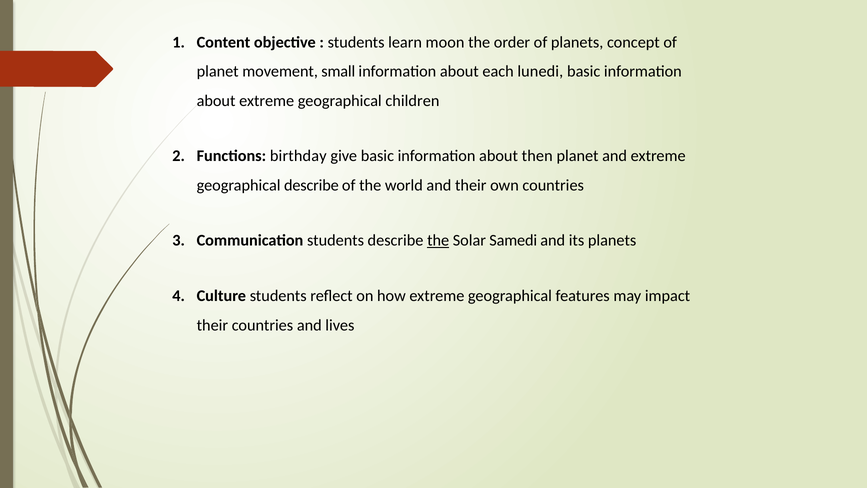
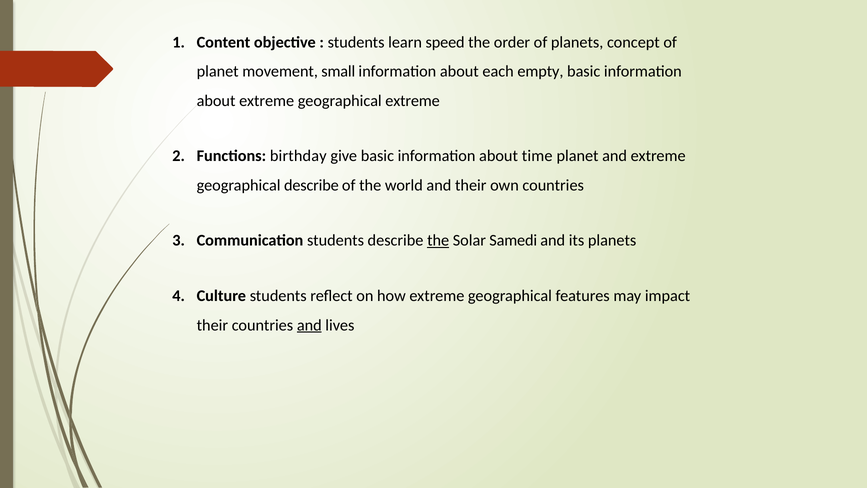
moon: moon -> speed
lunedi: lunedi -> empty
geographical children: children -> extreme
then: then -> time
and at (309, 325) underline: none -> present
